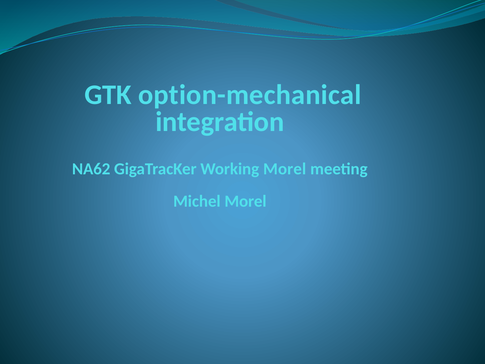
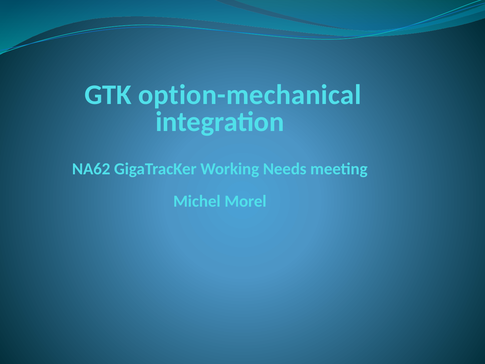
Working Morel: Morel -> Needs
